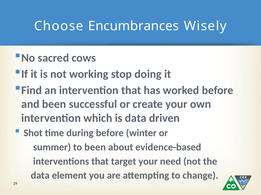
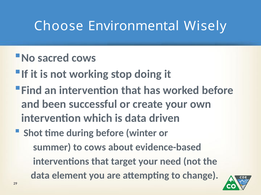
Encumbrances: Encumbrances -> Environmental
to been: been -> cows
